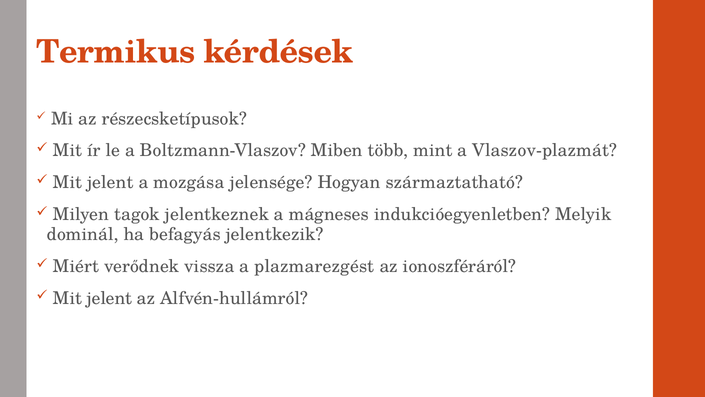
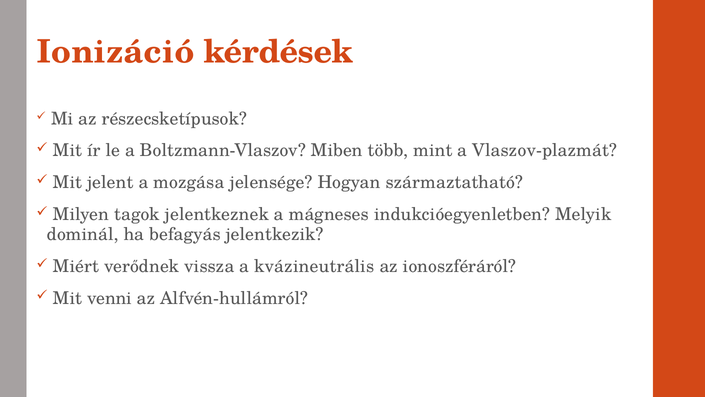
Termikus: Termikus -> Ionizáció
plazmarezgést: plazmarezgést -> kvázineutrális
jelent at (110, 298): jelent -> venni
